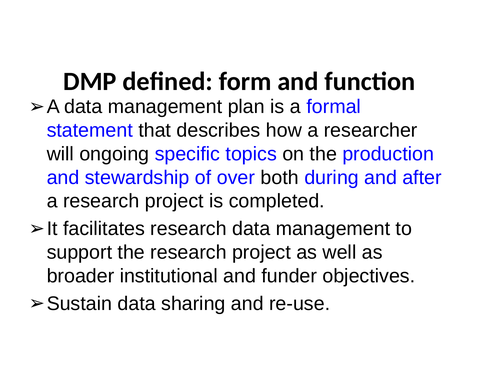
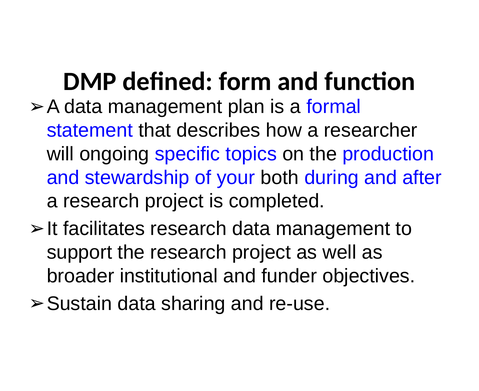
over: over -> your
